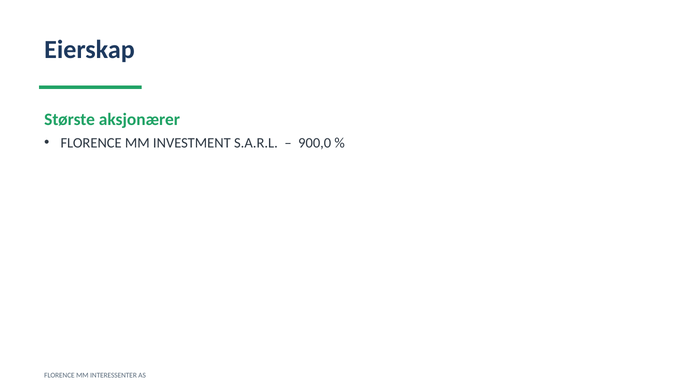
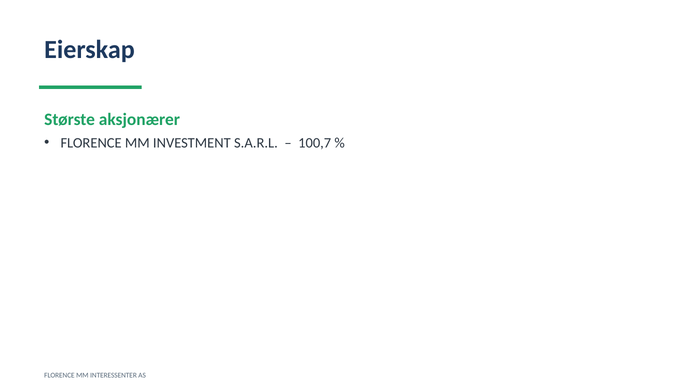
900,0: 900,0 -> 100,7
